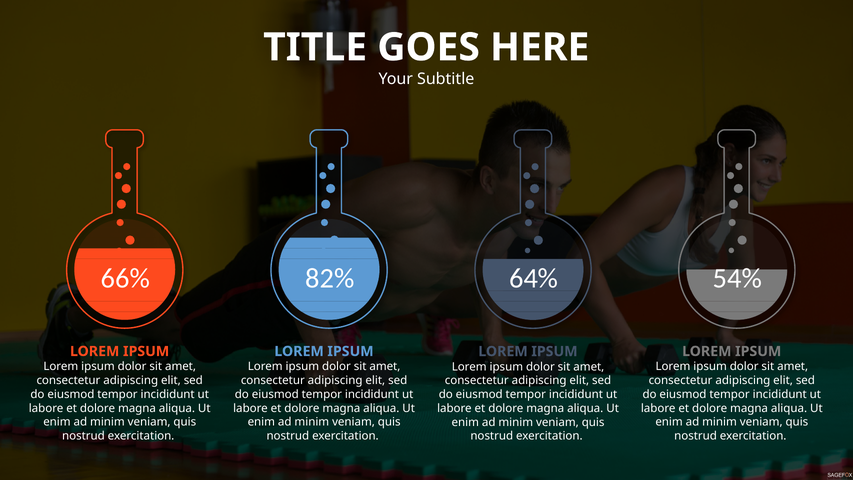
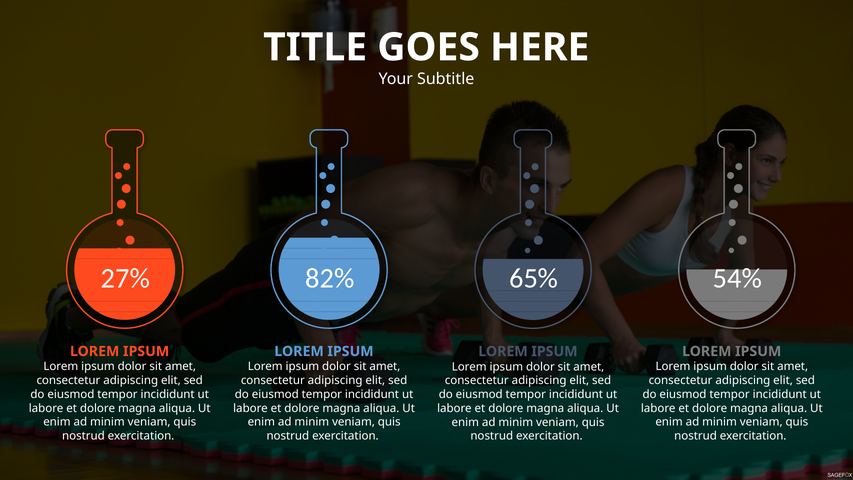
66%: 66% -> 27%
64%: 64% -> 65%
